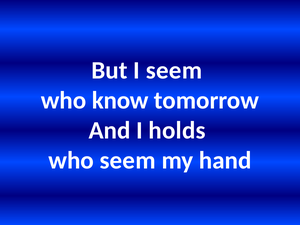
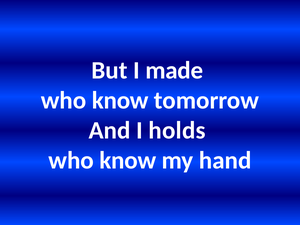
I seem: seem -> made
seem at (128, 160): seem -> know
